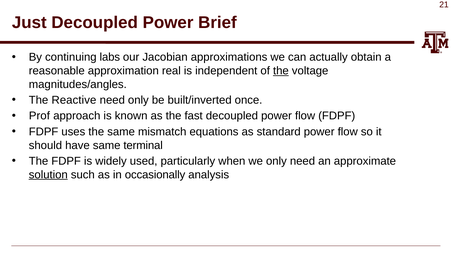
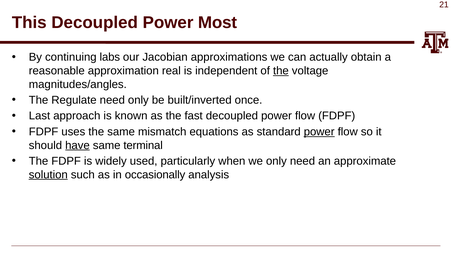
Just: Just -> This
Brief: Brief -> Most
Reactive: Reactive -> Regulate
Prof: Prof -> Last
power at (319, 132) underline: none -> present
have underline: none -> present
